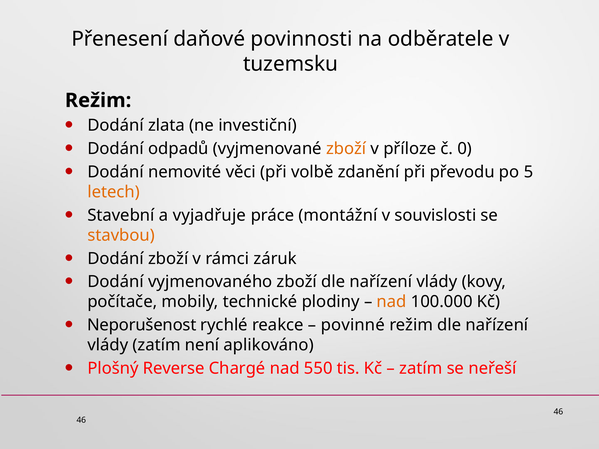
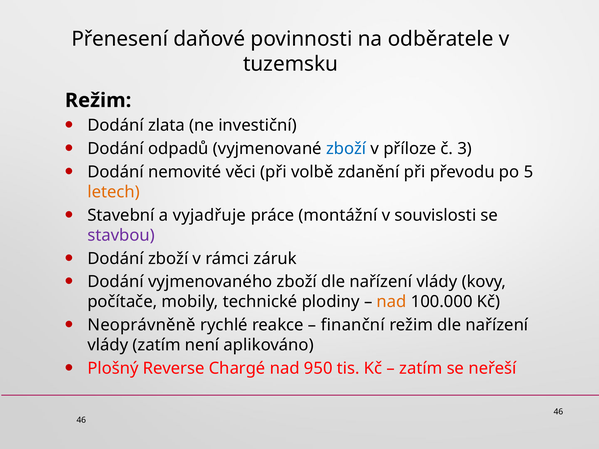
zboží at (346, 149) colour: orange -> blue
0: 0 -> 3
stavbou colour: orange -> purple
Neporušenost: Neporušenost -> Neoprávněně
povinné: povinné -> finanční
550: 550 -> 950
